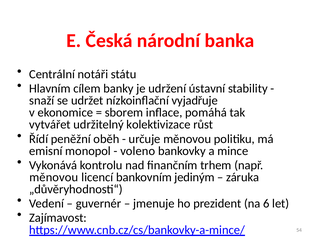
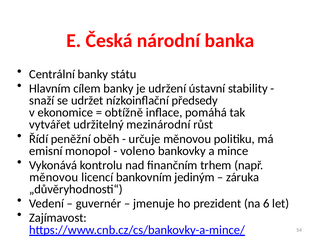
Centrální notáři: notáři -> banky
vyjadřuje: vyjadřuje -> předsedy
sborem: sborem -> obtížně
kolektivizace: kolektivizace -> mezinárodní
